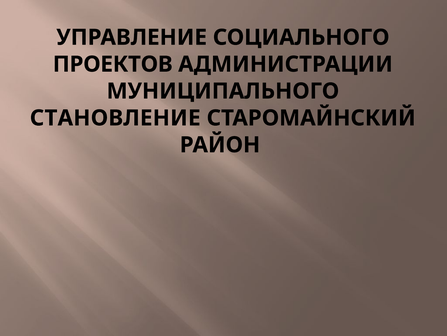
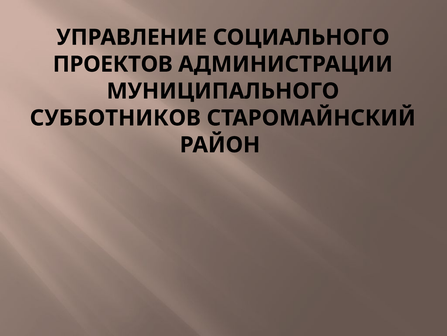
СТАНОВЛЕНИЕ: СТАНОВЛЕНИЕ -> СУББОТНИКОВ
